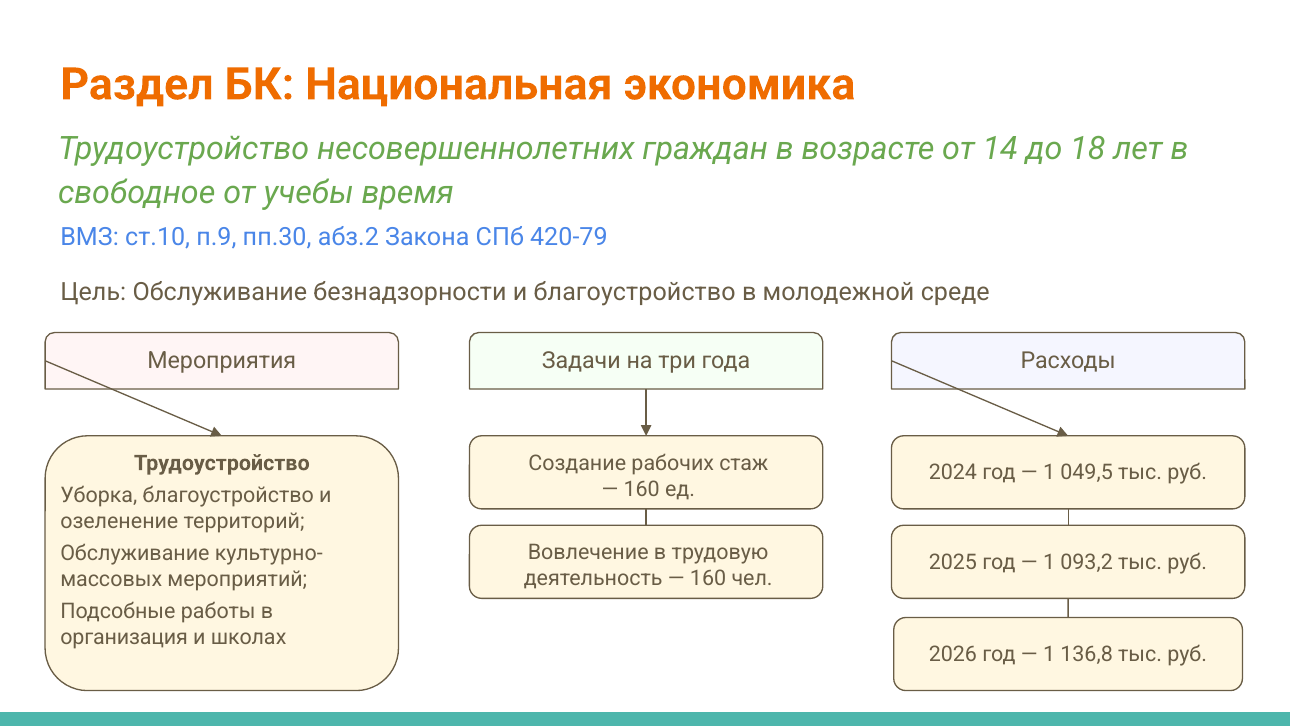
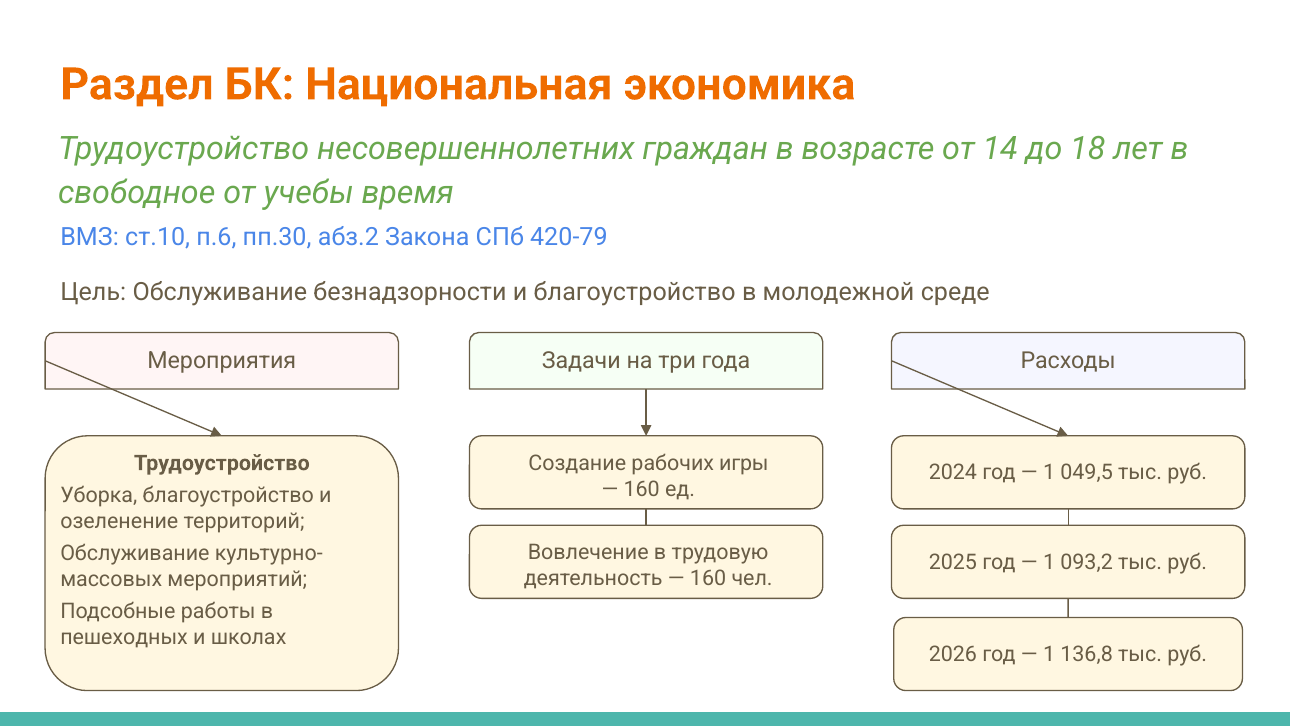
п.9: п.9 -> п.6
стаж: стаж -> игры
организация: организация -> пешеходных
